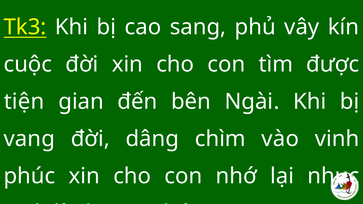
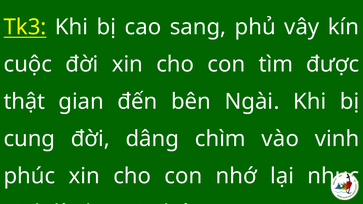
tiện: tiện -> thật
vang: vang -> cung
